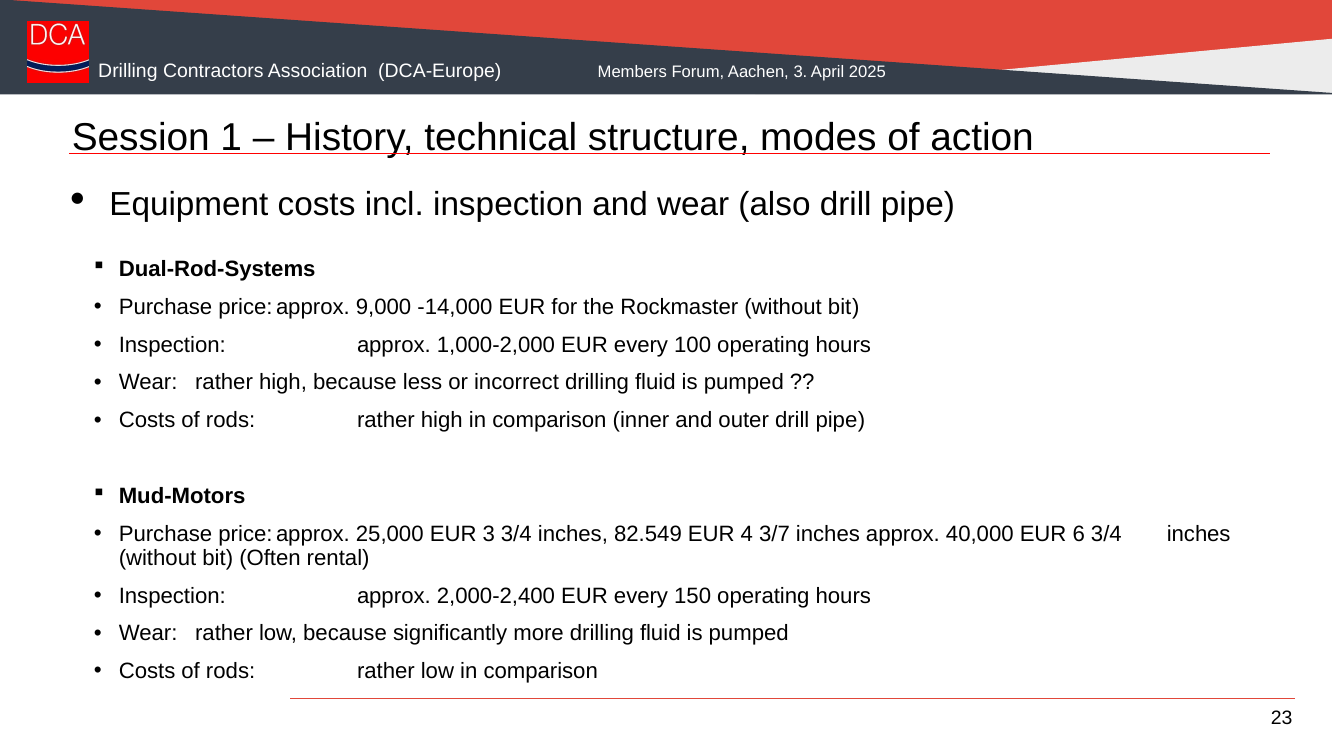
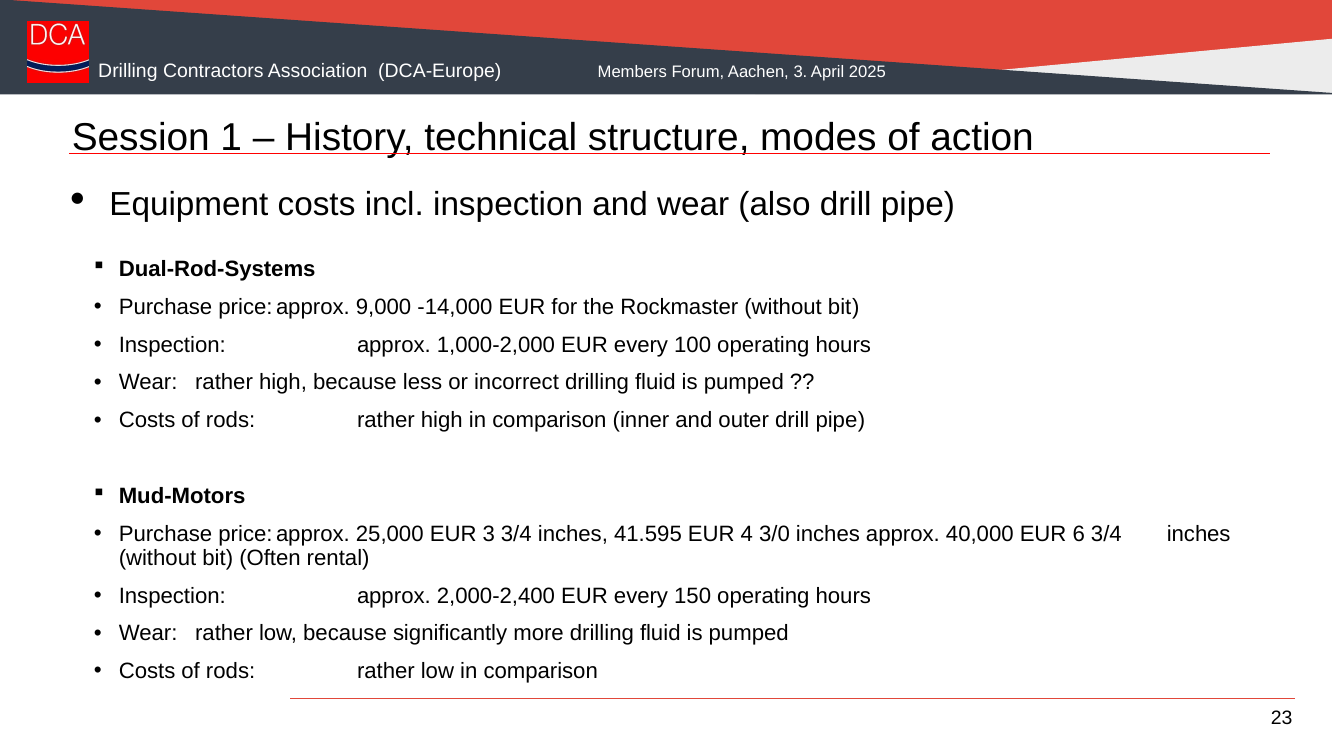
82.549: 82.549 -> 41.595
3/7: 3/7 -> 3/0
